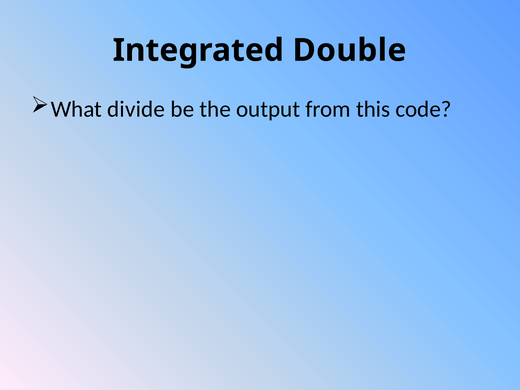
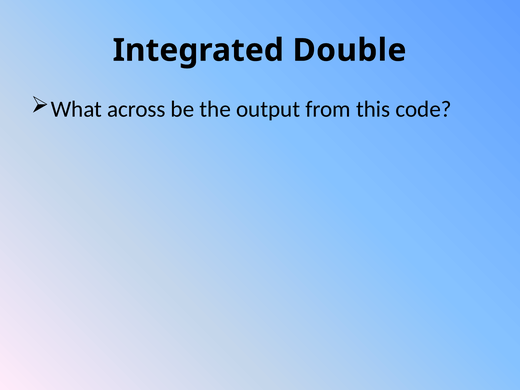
divide: divide -> across
